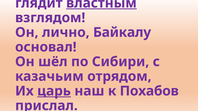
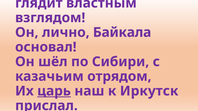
властным underline: present -> none
Байкалу: Байкалу -> Байкала
к Похабов: Похабов -> Иркутск
